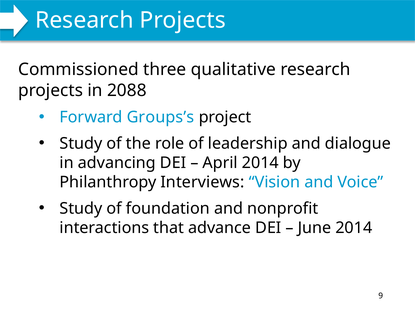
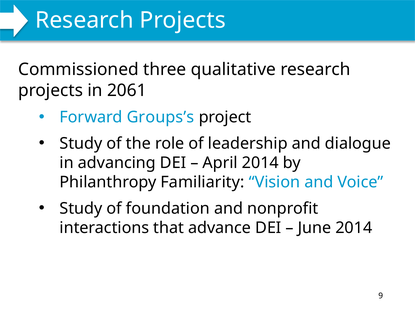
2088: 2088 -> 2061
Interviews: Interviews -> Familiarity
